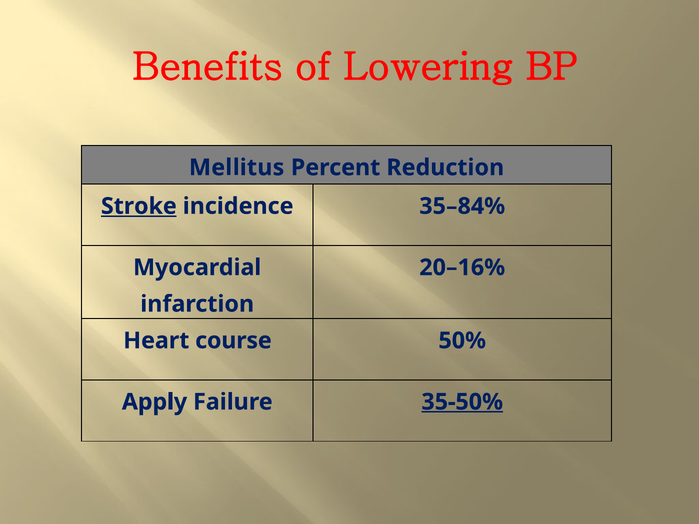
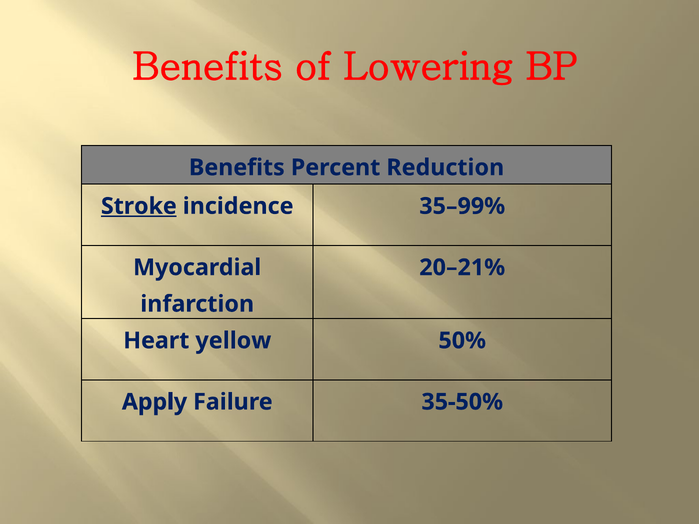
Mellitus at (237, 168): Mellitus -> Benefits
35–84%: 35–84% -> 35–99%
20–16%: 20–16% -> 20–21%
course: course -> yellow
35-50% underline: present -> none
